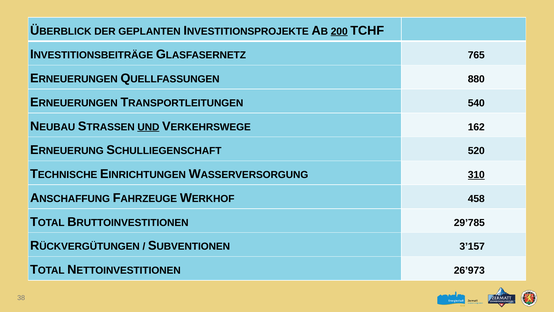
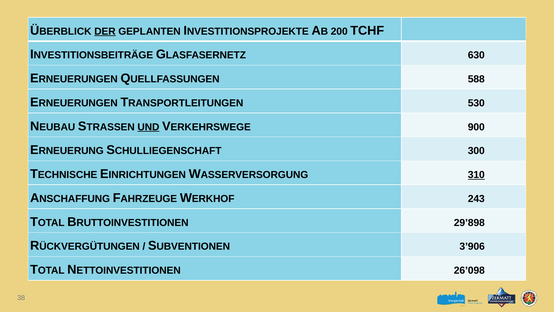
DER underline: none -> present
200 underline: present -> none
765: 765 -> 630
880: 880 -> 588
540: 540 -> 530
162: 162 -> 900
520: 520 -> 300
458: 458 -> 243
29’785: 29’785 -> 29’898
3’157: 3’157 -> 3’906
26’973: 26’973 -> 26’098
